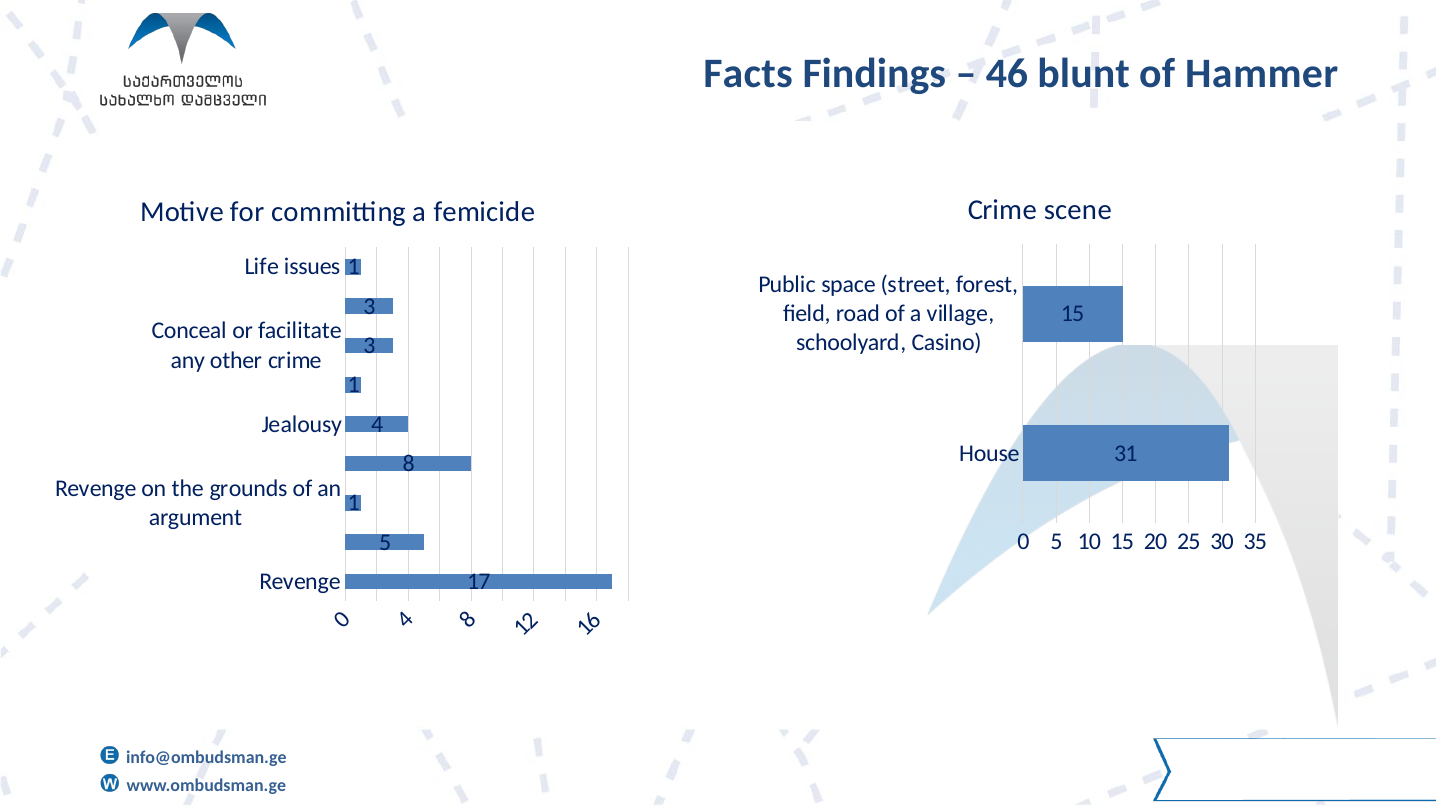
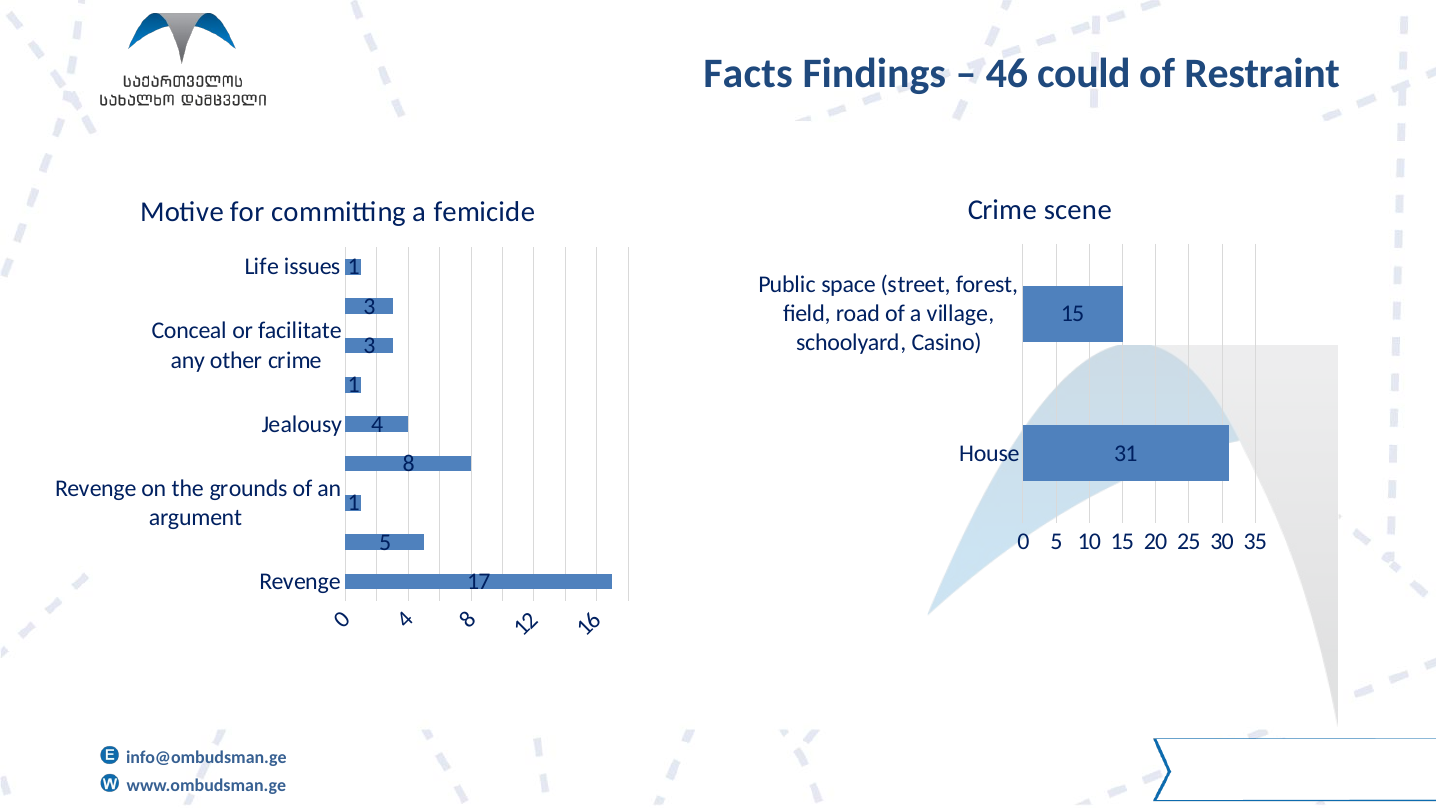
blunt: blunt -> could
Hammer: Hammer -> Restraint
